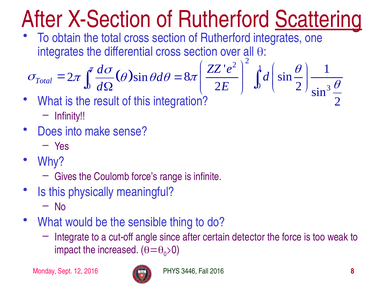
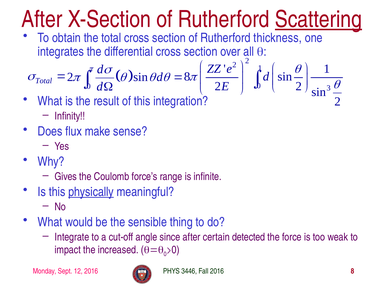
Rutherford integrates: integrates -> thickness
into: into -> flux
physically underline: none -> present
detector: detector -> detected
